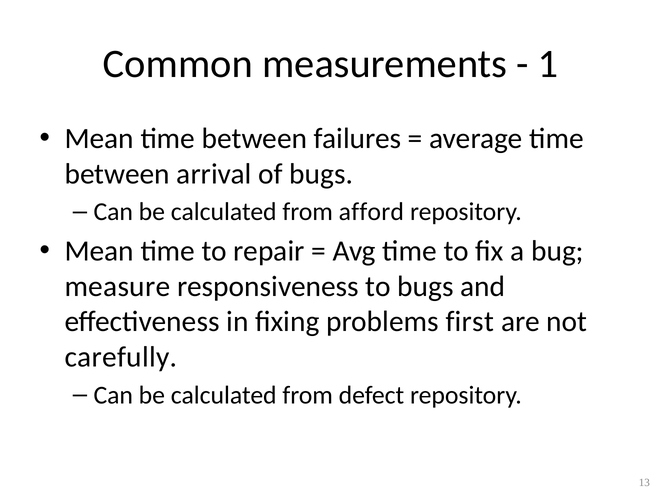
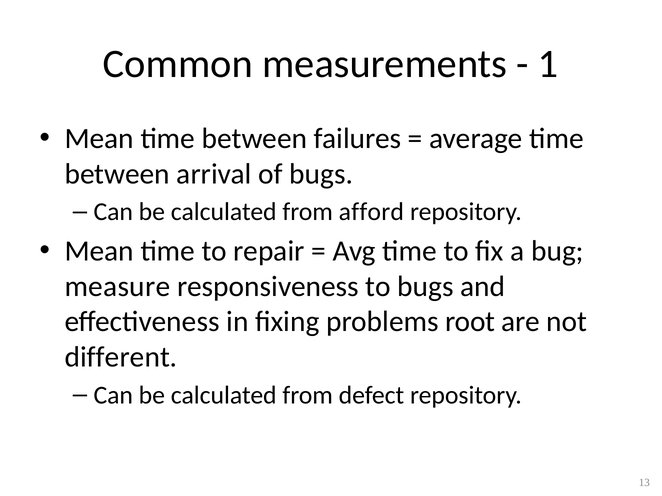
first: first -> root
carefully: carefully -> different
